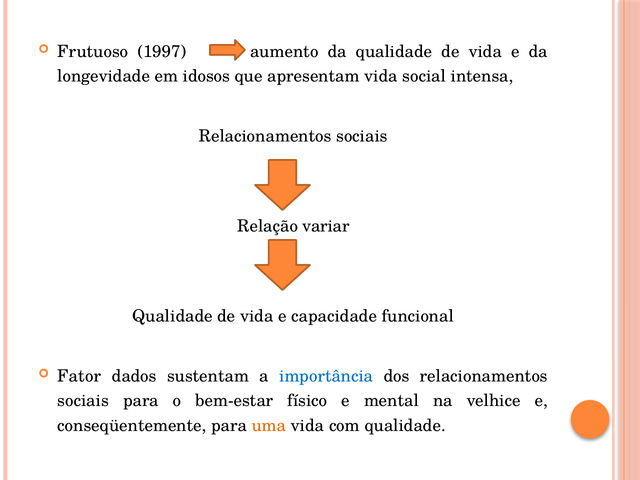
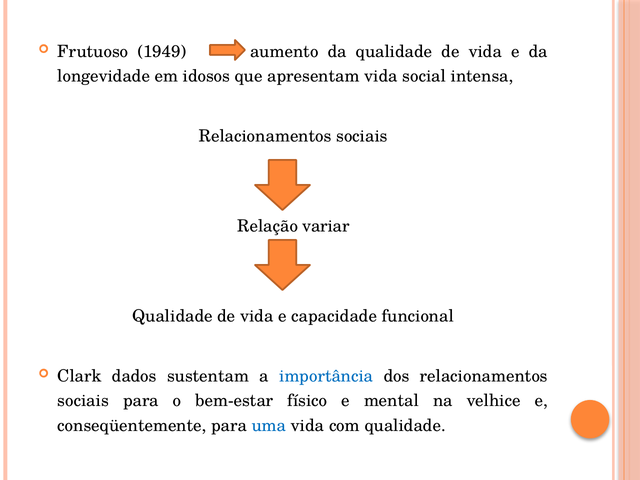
1997: 1997 -> 1949
Fator: Fator -> Clark
uma colour: orange -> blue
